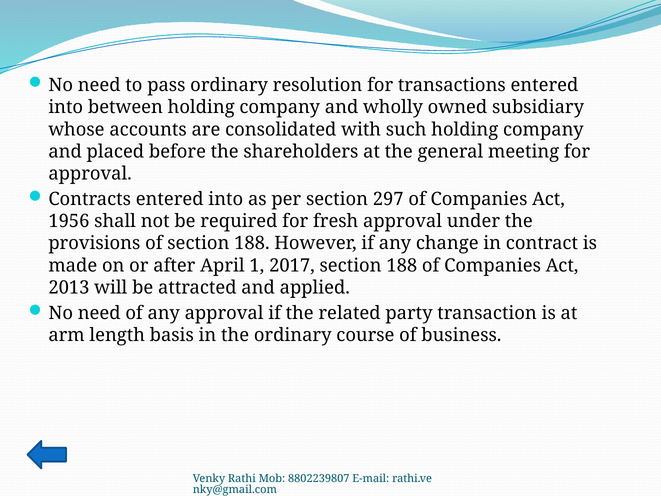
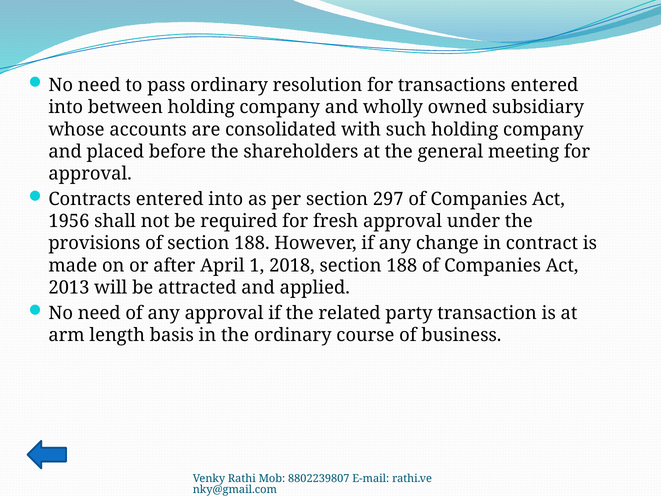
2017: 2017 -> 2018
